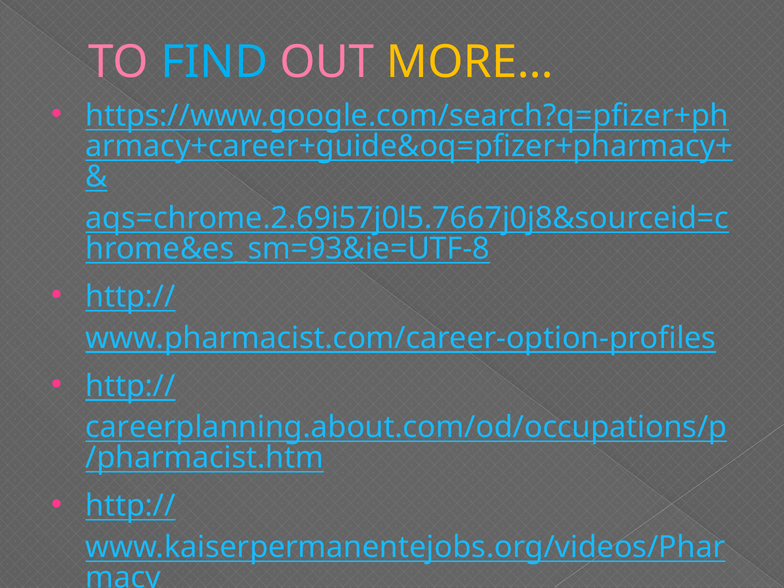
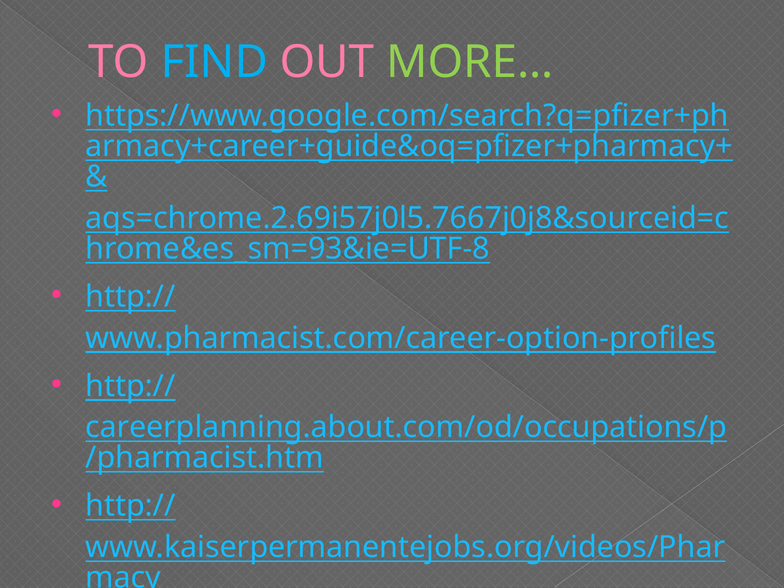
MORE… colour: yellow -> light green
